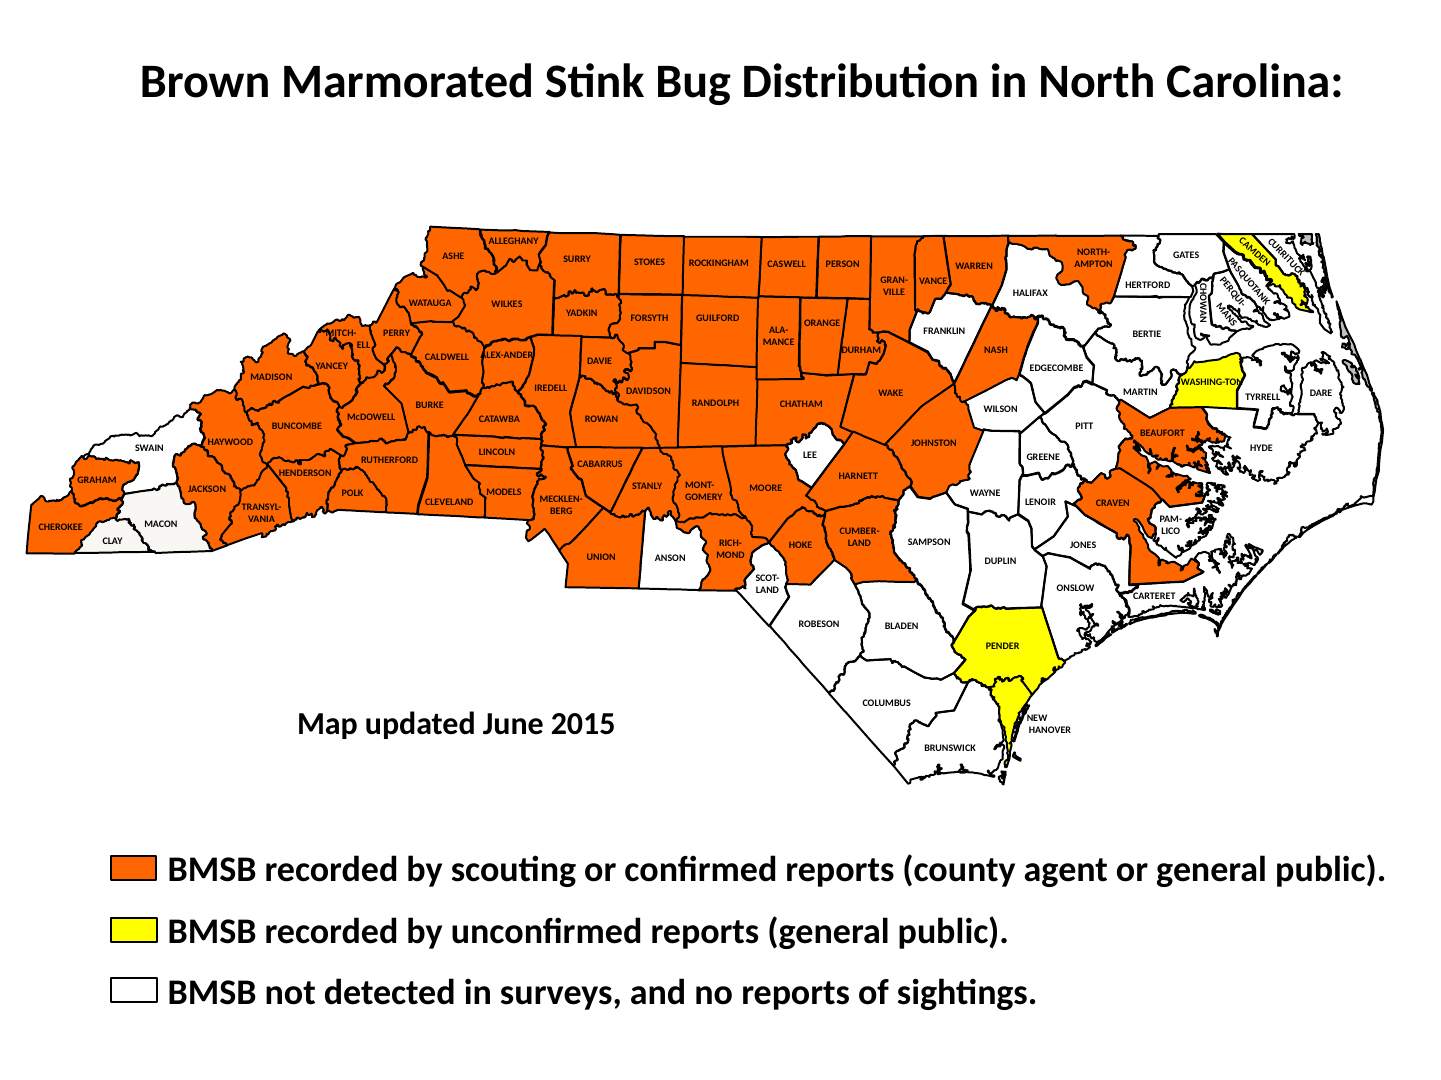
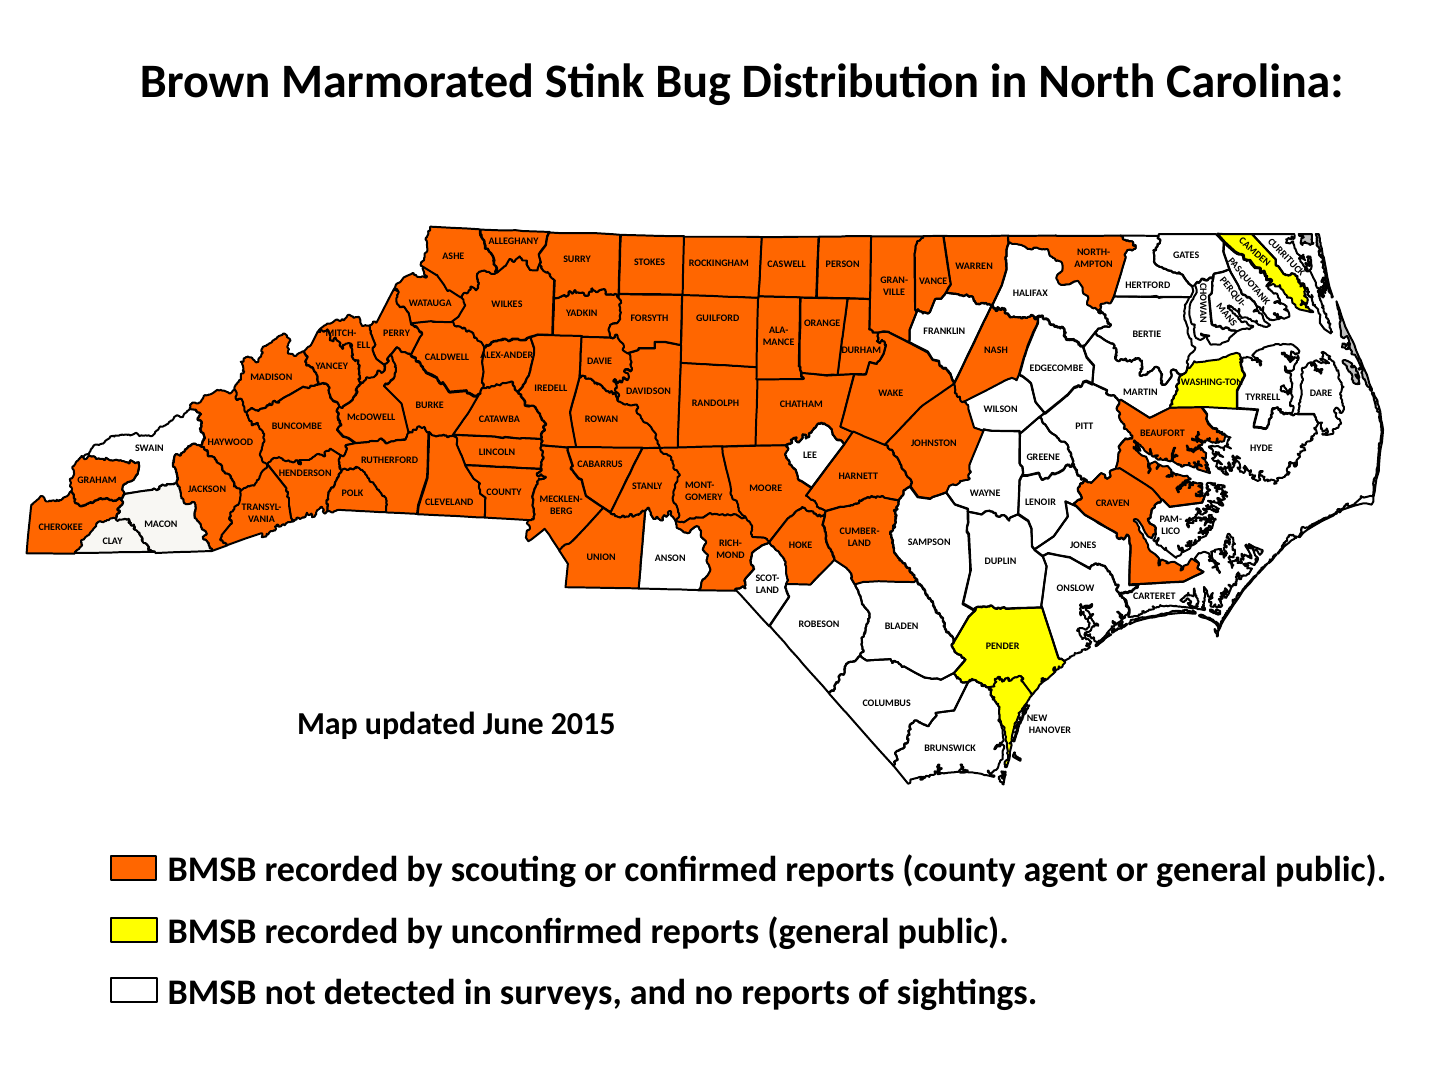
MODELS at (504, 492): MODELS -> COUNTY
